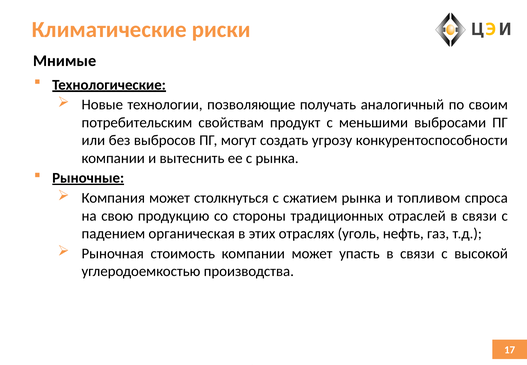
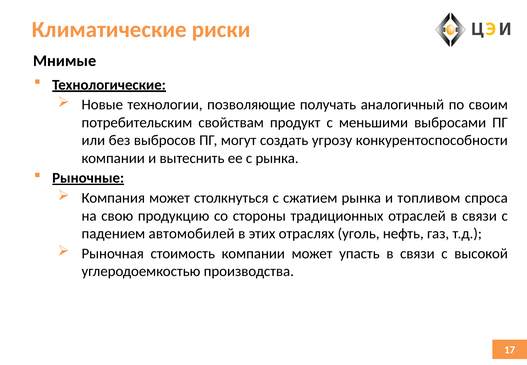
органическая: органическая -> автомобилей
